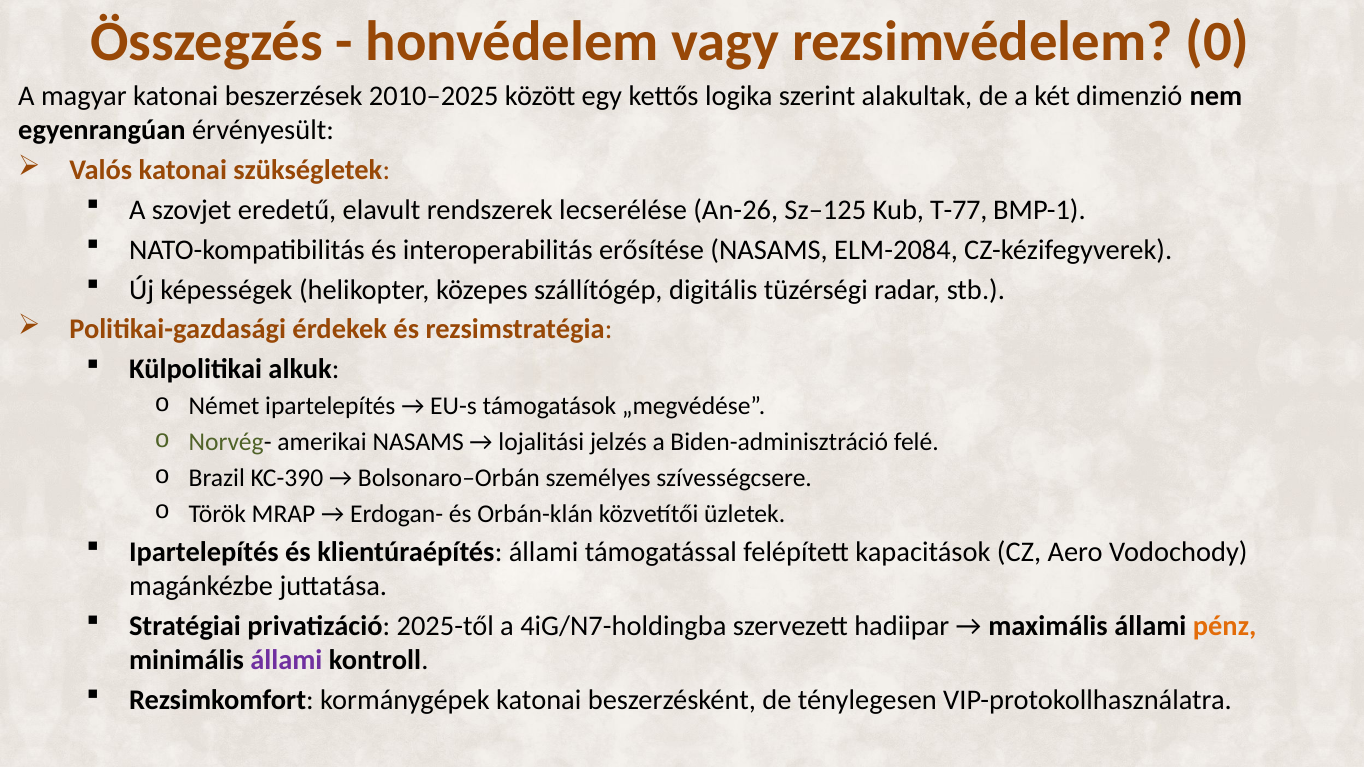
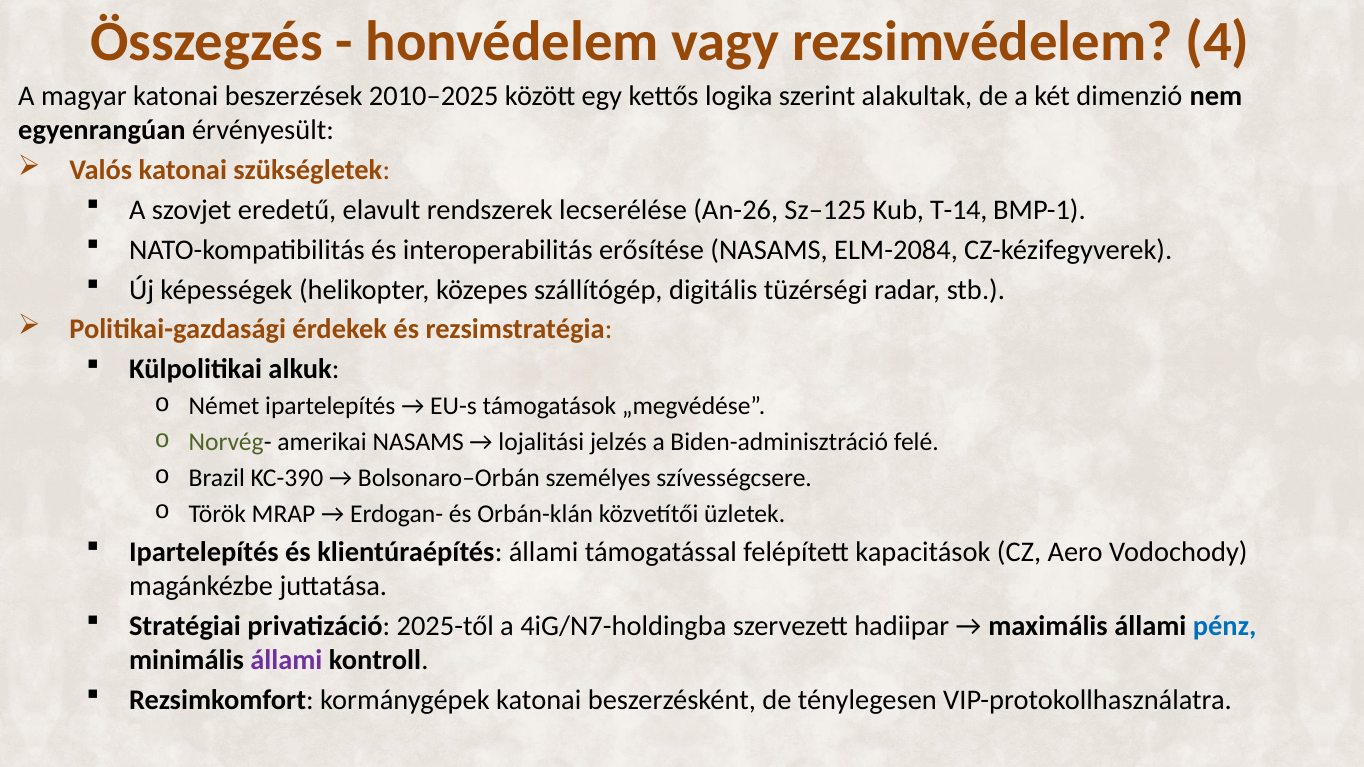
0: 0 -> 4
T-77: T-77 -> T-14
pénz colour: orange -> blue
